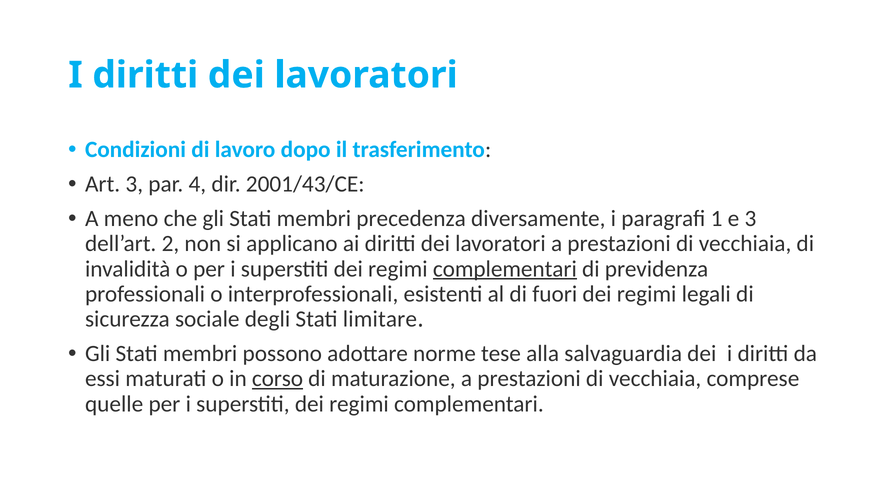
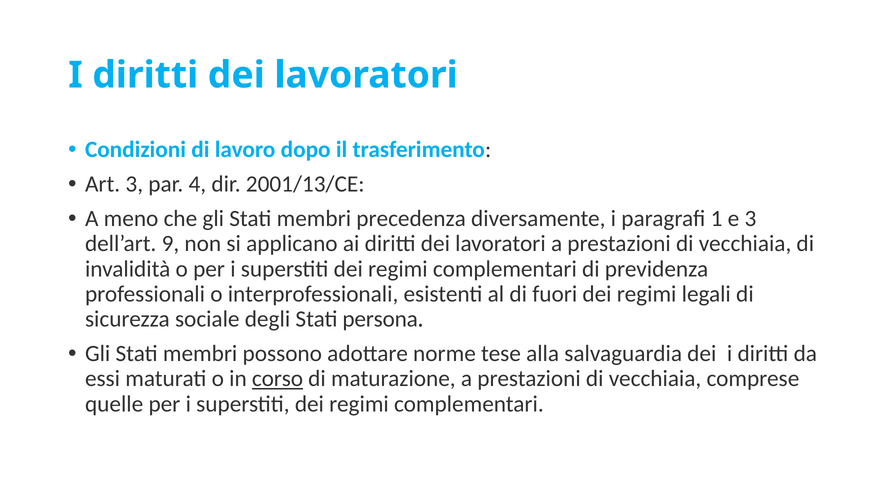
2001/43/CE: 2001/43/CE -> 2001/13/CE
2: 2 -> 9
complementari at (505, 269) underline: present -> none
limitare: limitare -> persona
